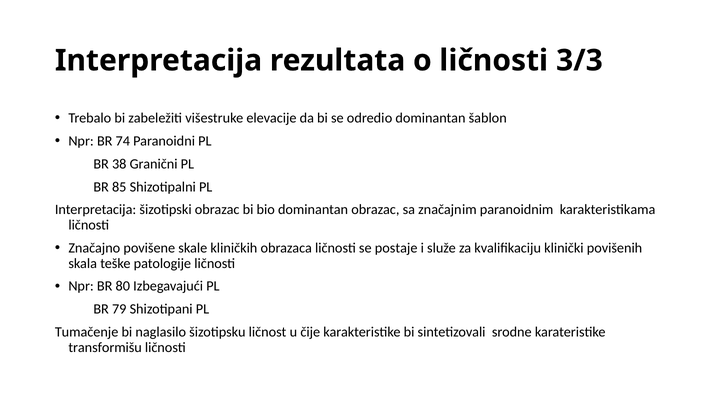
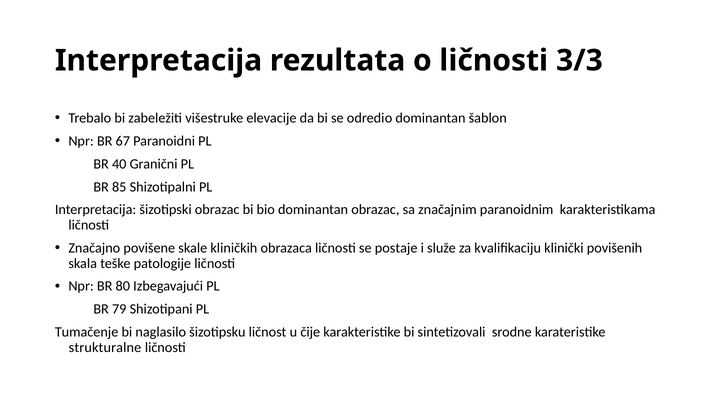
74: 74 -> 67
38: 38 -> 40
transformišu: transformišu -> strukturalne
